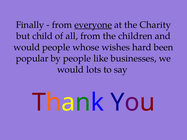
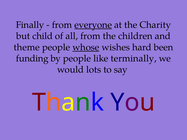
would at (27, 47): would -> theme
whose underline: none -> present
popular: popular -> funding
businesses: businesses -> terminally
